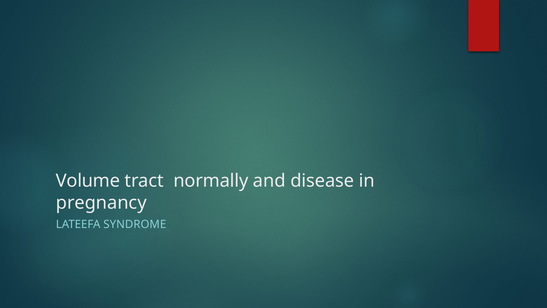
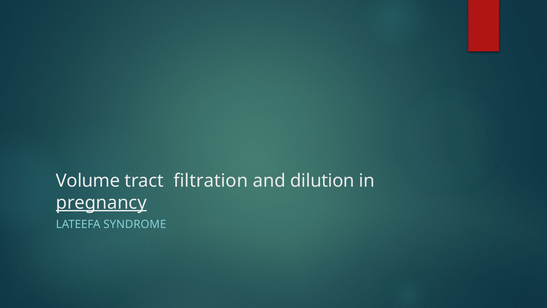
normally: normally -> filtration
disease: disease -> dilution
pregnancy underline: none -> present
